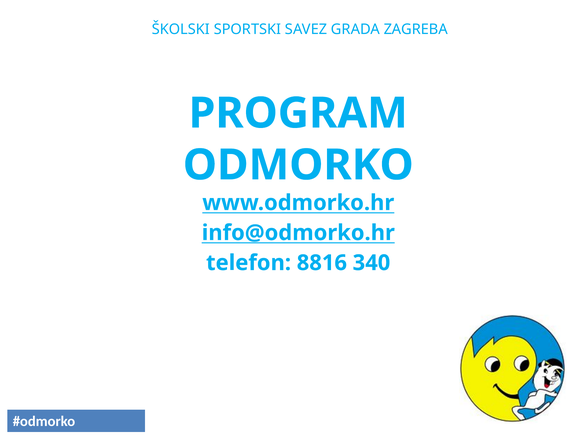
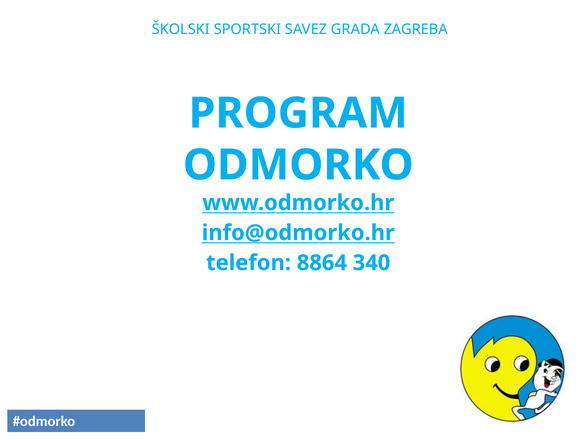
8816: 8816 -> 8864
